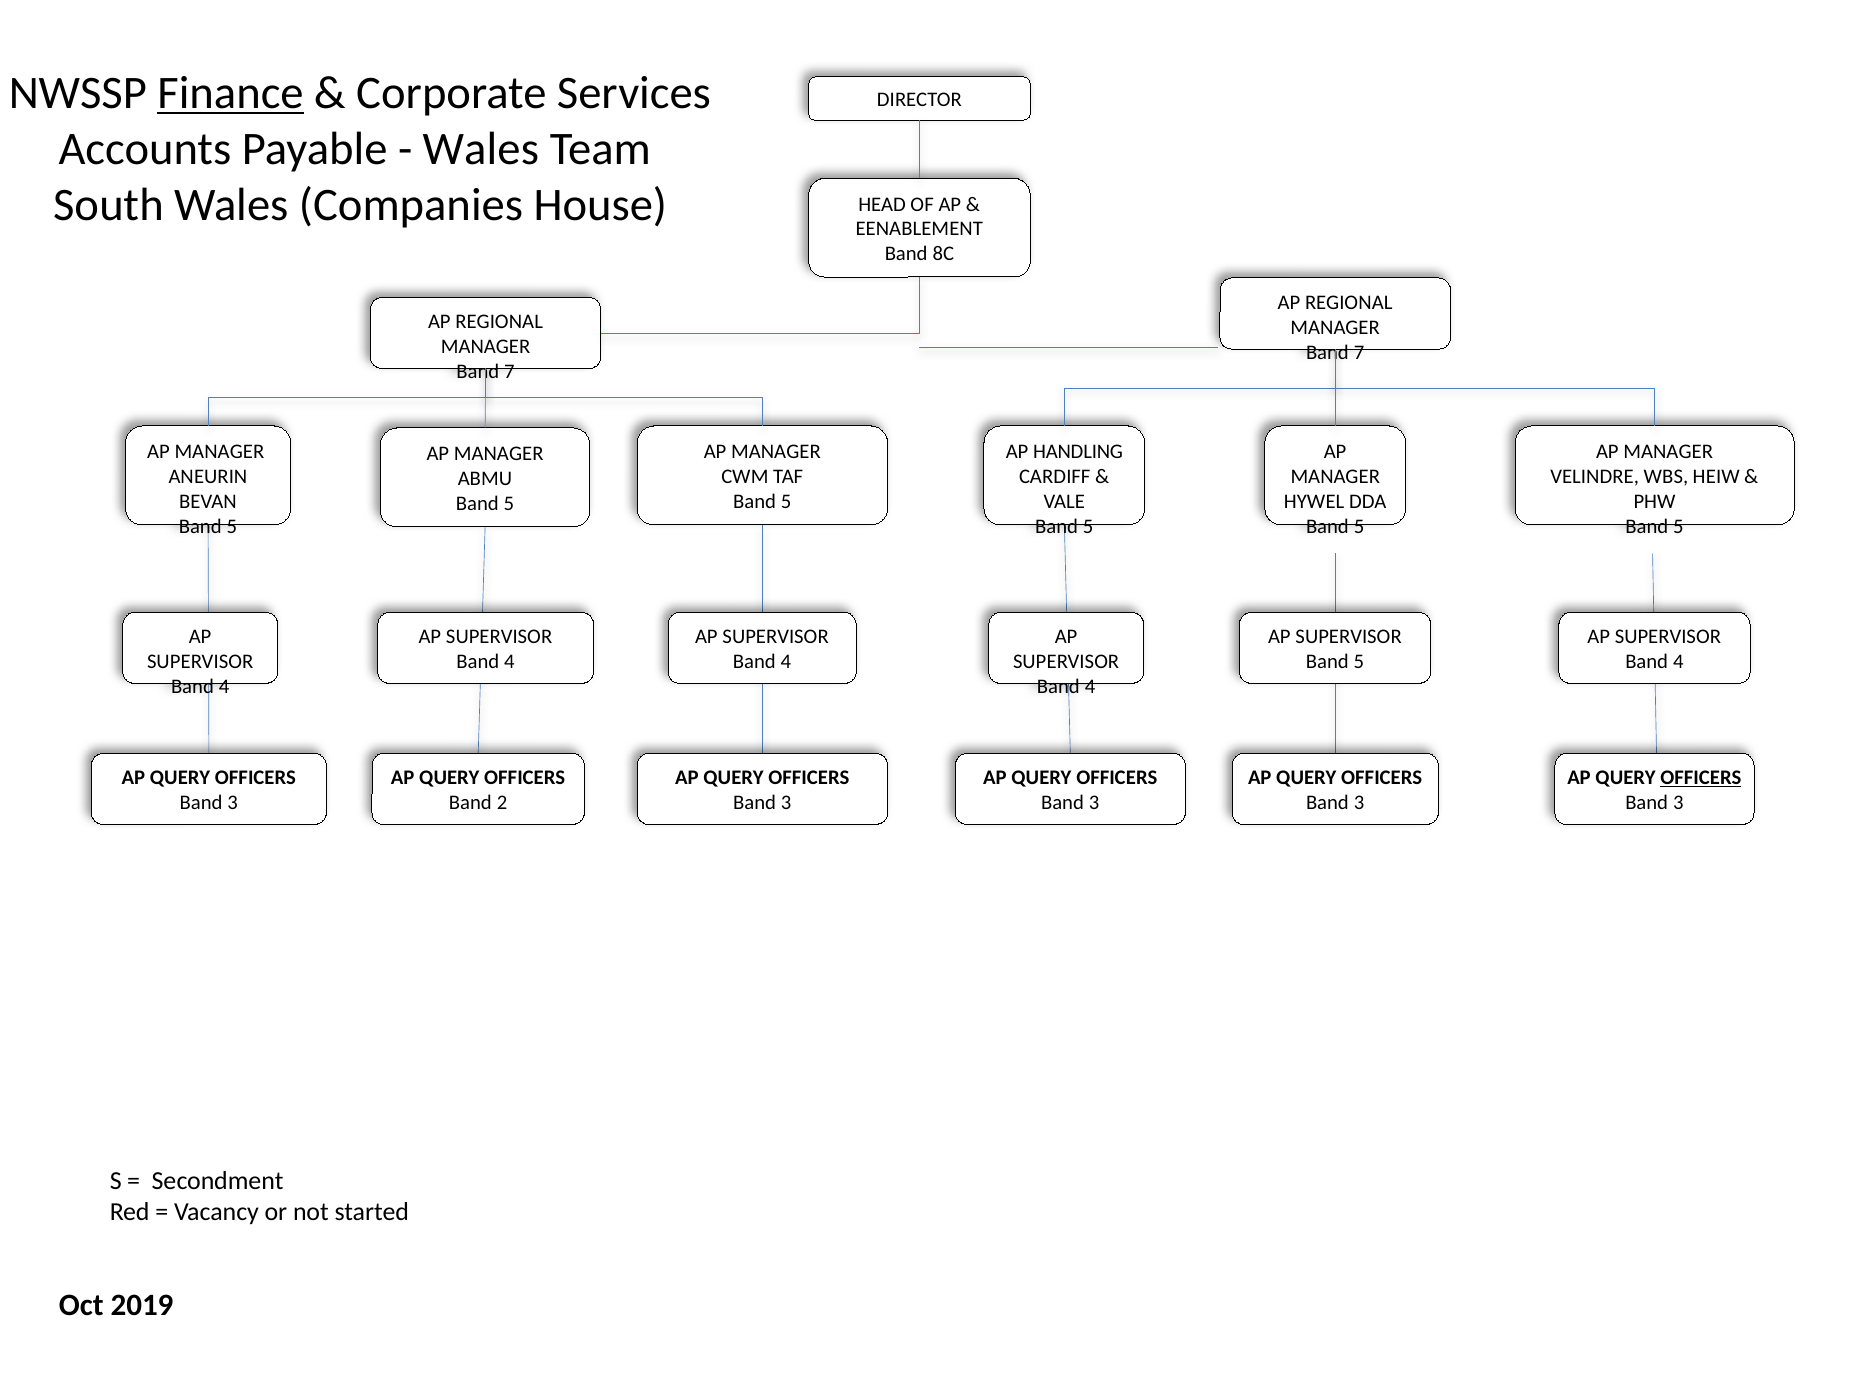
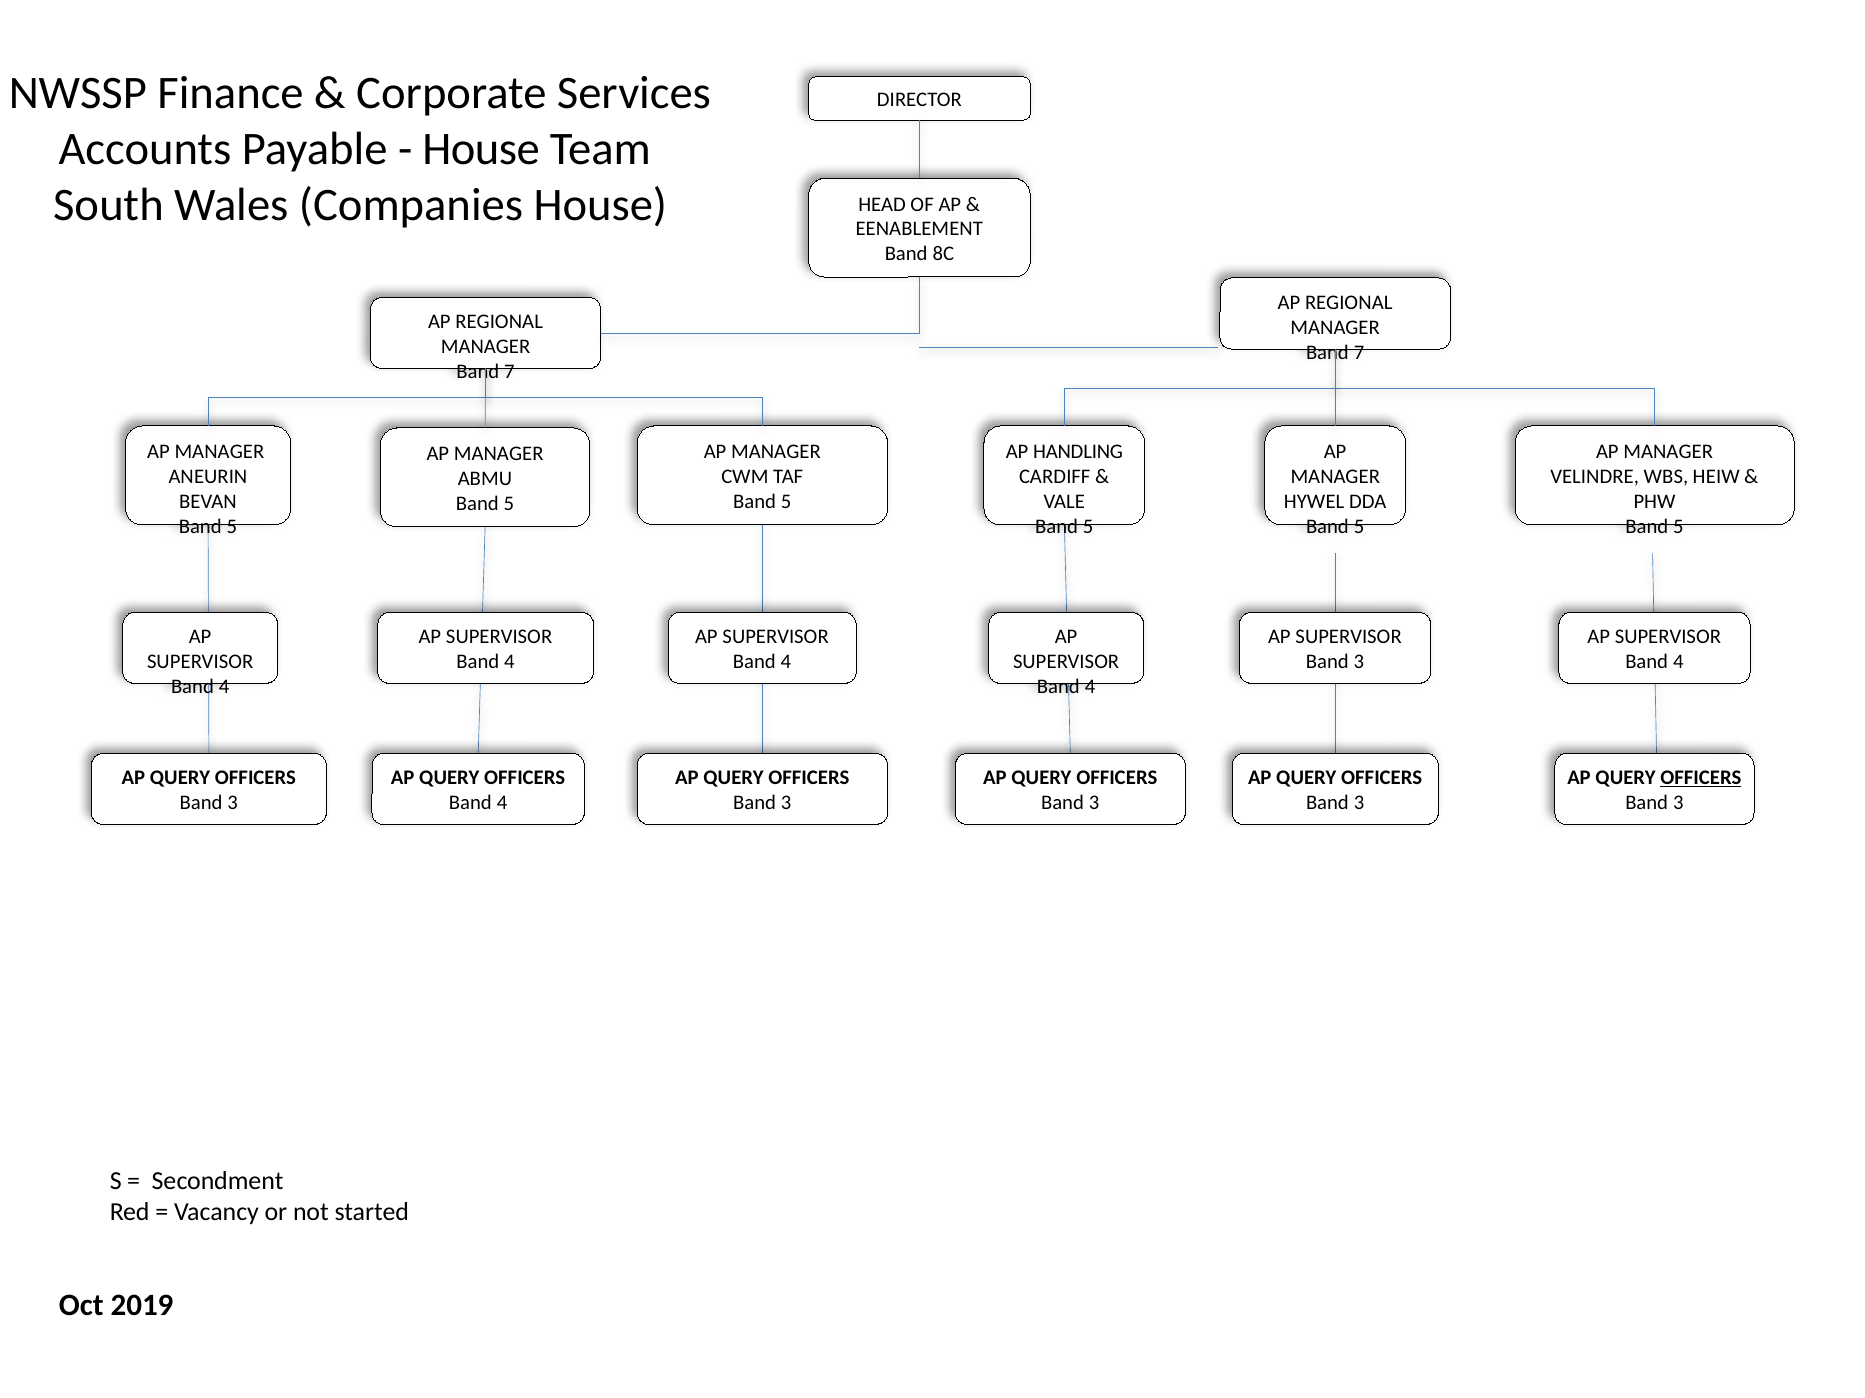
Finance underline: present -> none
Wales at (481, 149): Wales -> House
5 at (1359, 662): 5 -> 3
2 at (502, 803): 2 -> 4
